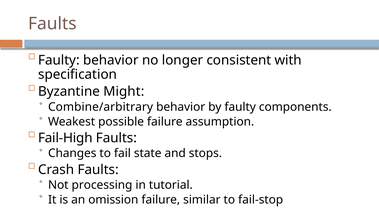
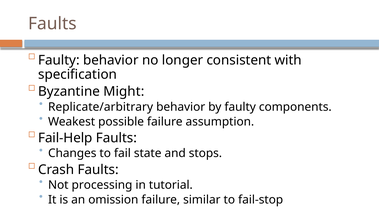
Combine/arbitrary: Combine/arbitrary -> Replicate/arbitrary
Fail-High: Fail-High -> Fail-Help
